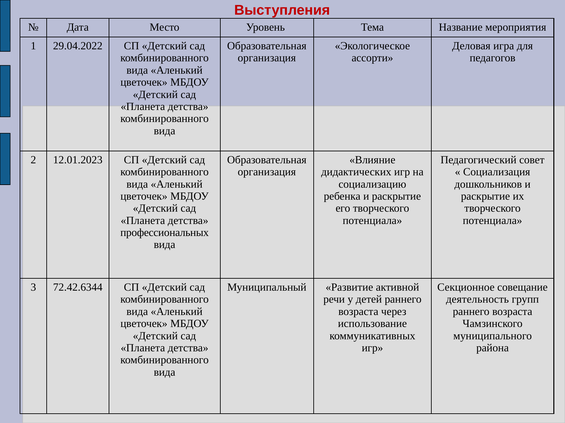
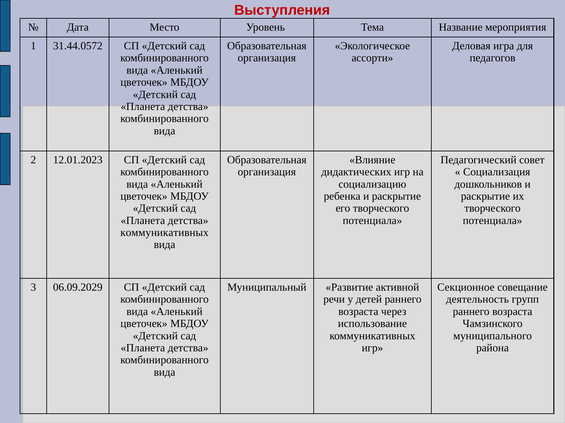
29.04.2022: 29.04.2022 -> 31.44.0572
профессиональных at (165, 233): профессиональных -> коммуникативных
72.42.6344: 72.42.6344 -> 06.09.2029
